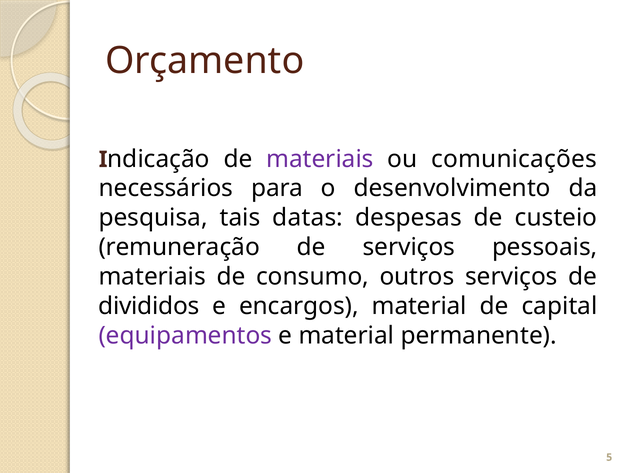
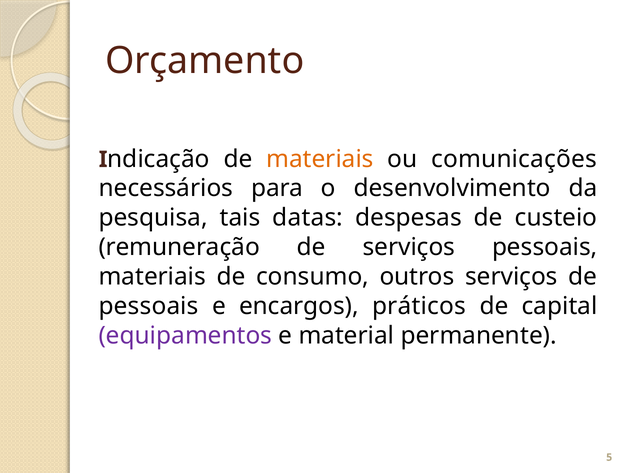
materiais at (320, 159) colour: purple -> orange
divididos at (149, 306): divididos -> pessoais
encargos material: material -> práticos
